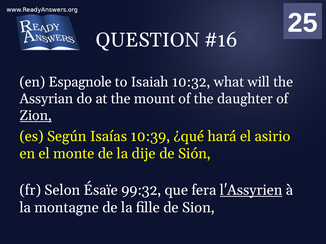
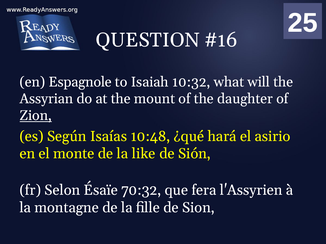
10:39: 10:39 -> 10:48
dije: dije -> like
99:32: 99:32 -> 70:32
l'Assyrien underline: present -> none
